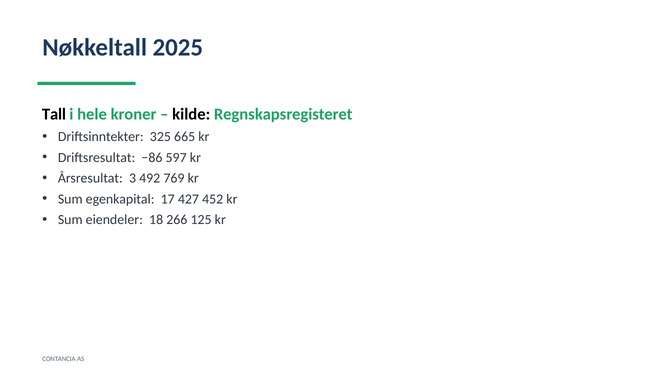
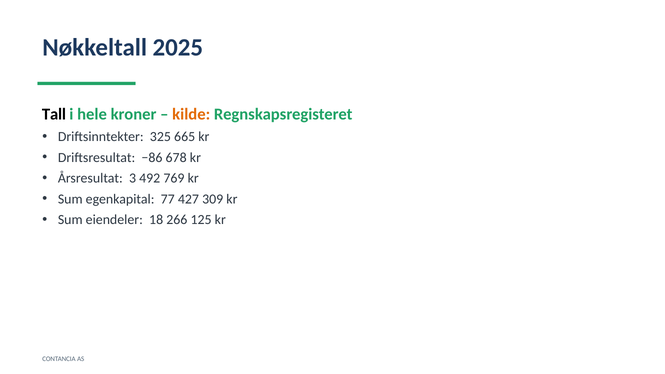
kilde colour: black -> orange
597: 597 -> 678
17: 17 -> 77
452: 452 -> 309
